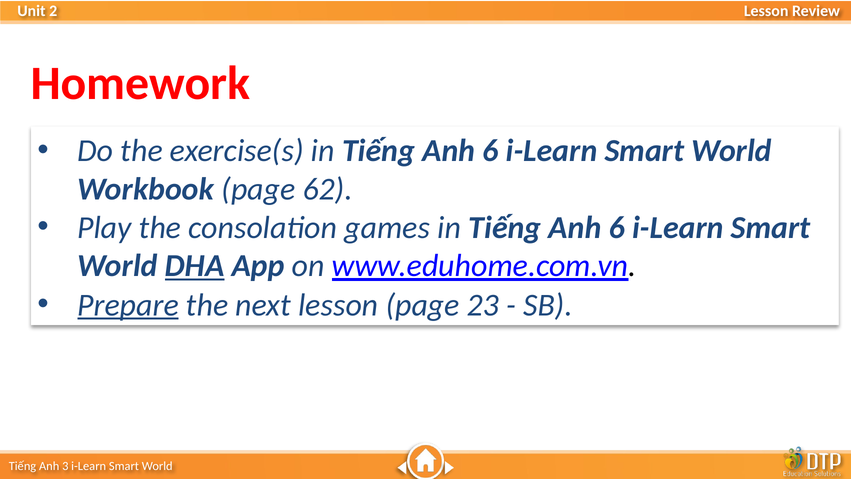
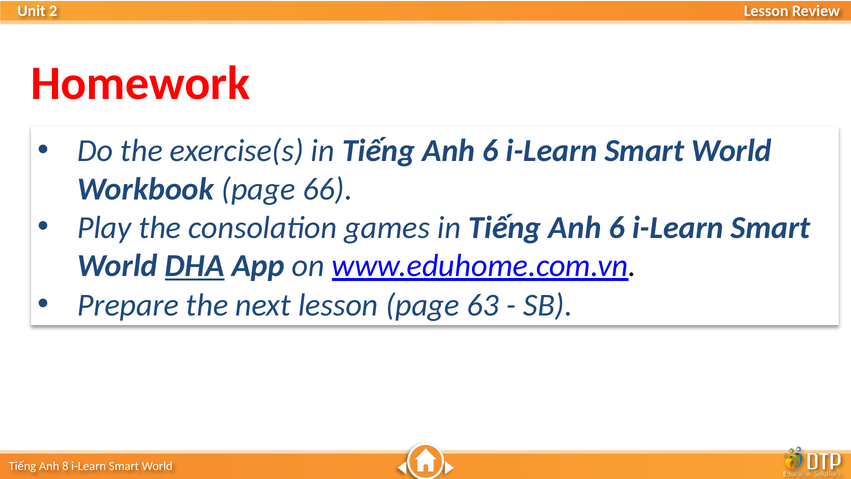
62: 62 -> 66
Prepare underline: present -> none
23: 23 -> 63
3: 3 -> 8
